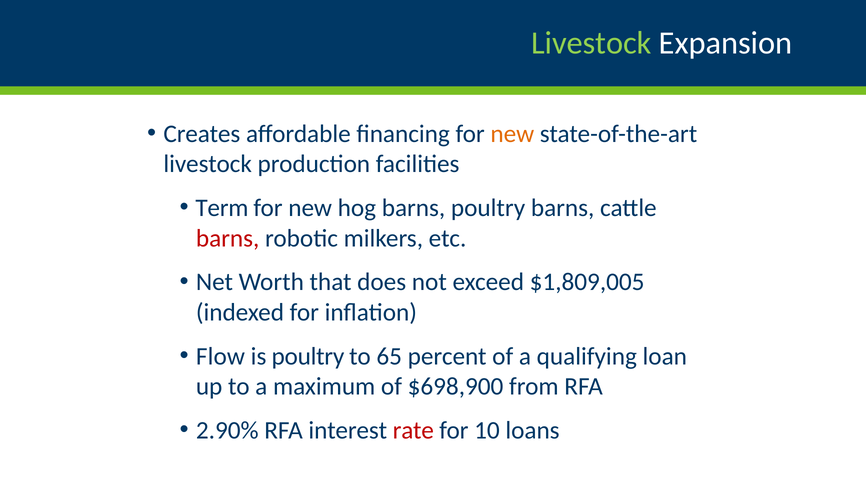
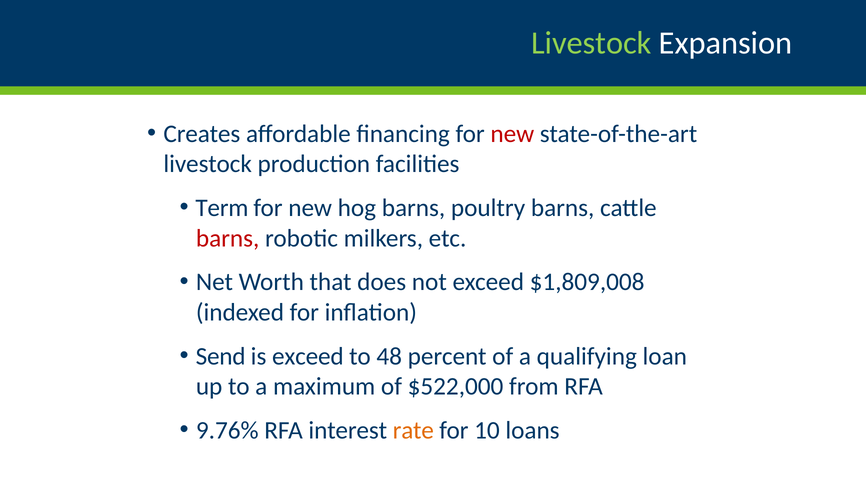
new at (512, 134) colour: orange -> red
$1,809,005: $1,809,005 -> $1,809,008
Flow: Flow -> Send
is poultry: poultry -> exceed
65: 65 -> 48
$698,900: $698,900 -> $522,000
2.90%: 2.90% -> 9.76%
rate colour: red -> orange
